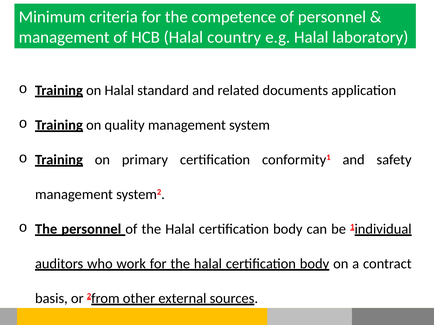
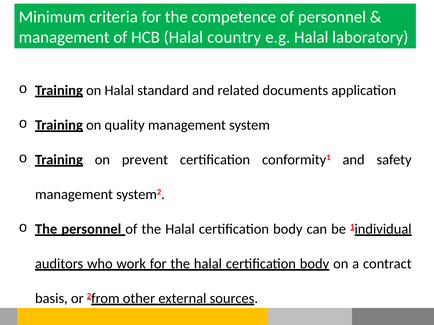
primary: primary -> prevent
